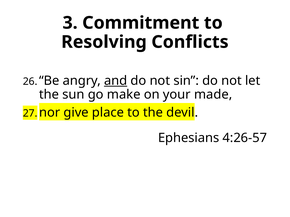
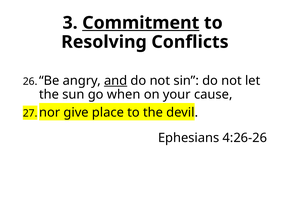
Commitment underline: none -> present
make: make -> when
made: made -> cause
4:26-57: 4:26-57 -> 4:26-26
